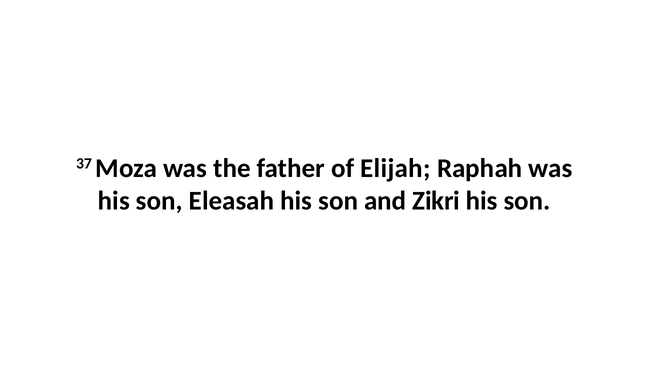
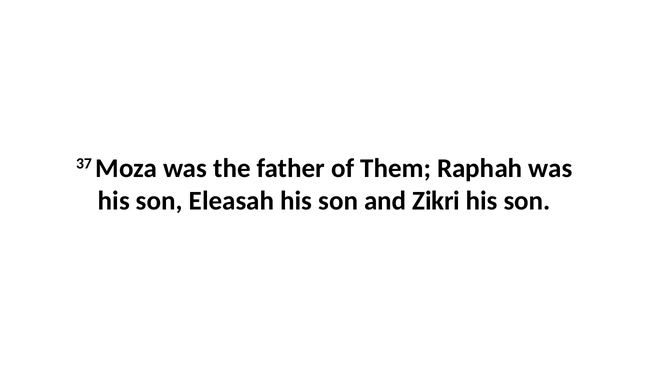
Elijah: Elijah -> Them
